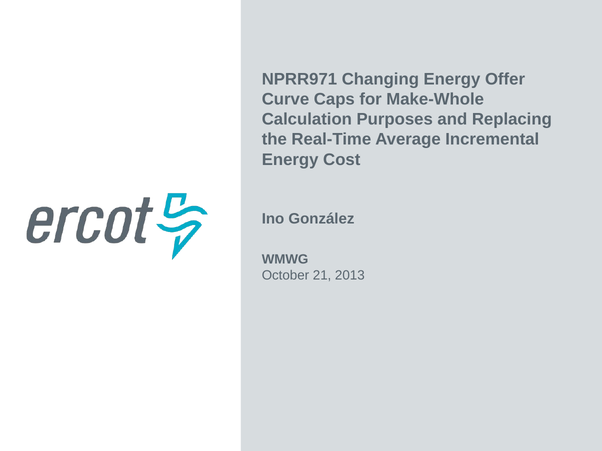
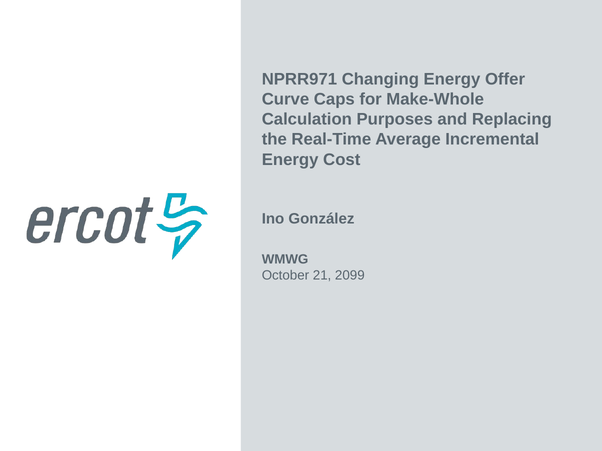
2013: 2013 -> 2099
